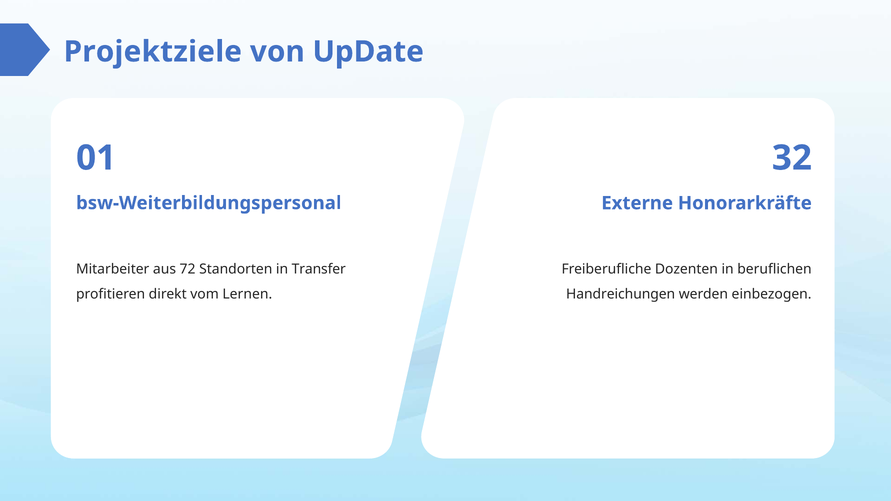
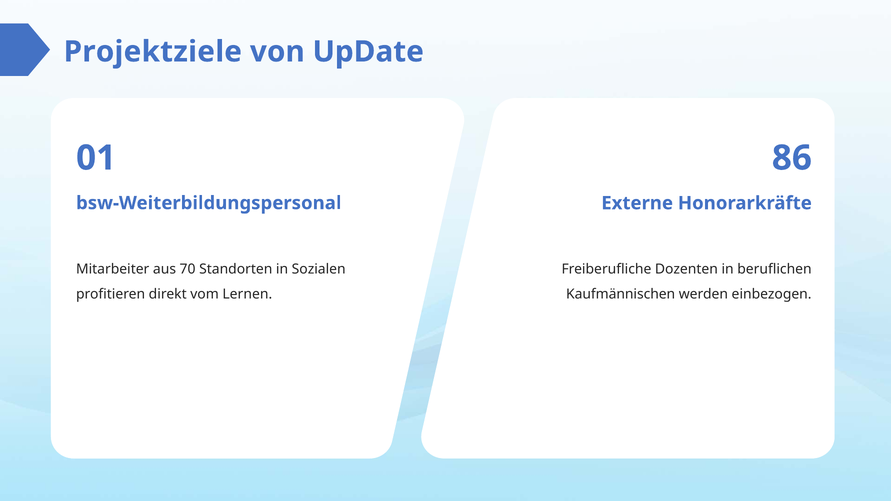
32: 32 -> 86
72: 72 -> 70
Transfer: Transfer -> Sozialen
Handreichungen: Handreichungen -> Kaufmännischen
